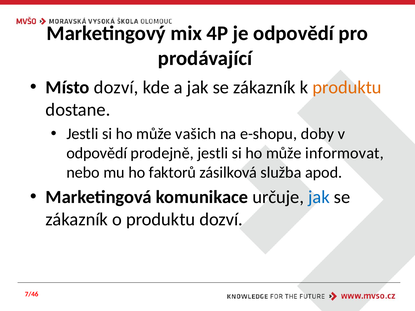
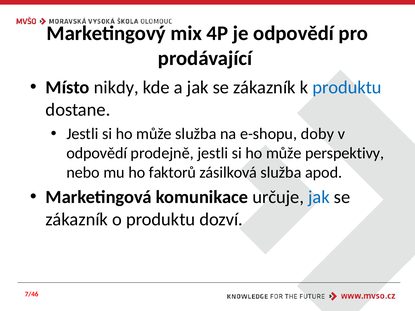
Místo dozví: dozví -> nikdy
produktu at (347, 88) colour: orange -> blue
může vašich: vašich -> služba
informovat: informovat -> perspektivy
